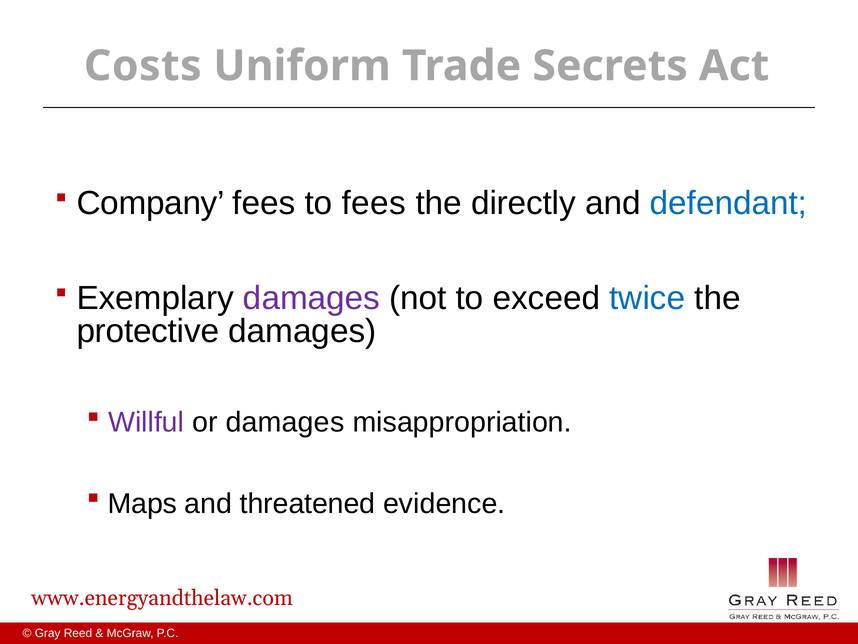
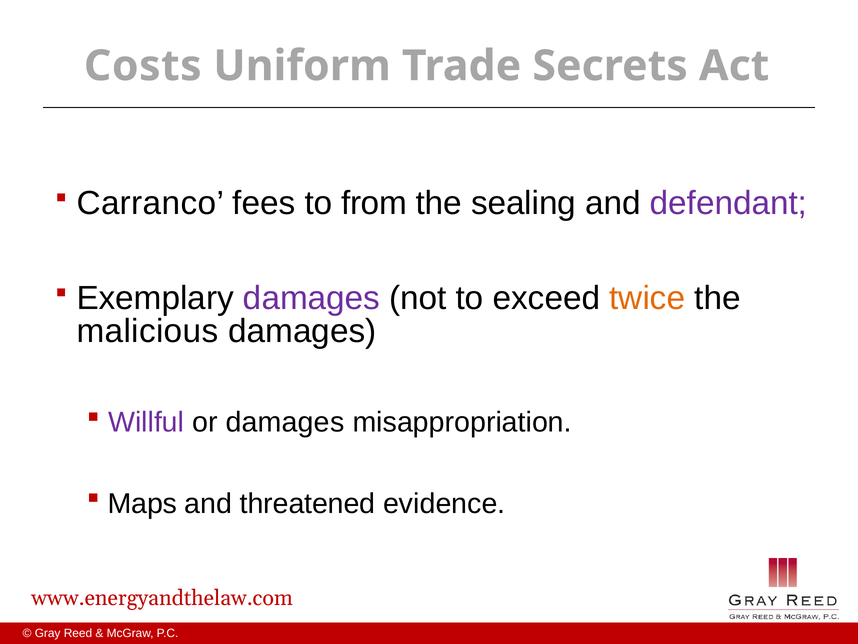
Company: Company -> Carranco
to fees: fees -> from
directly: directly -> sealing
defendant colour: blue -> purple
twice colour: blue -> orange
protective: protective -> malicious
